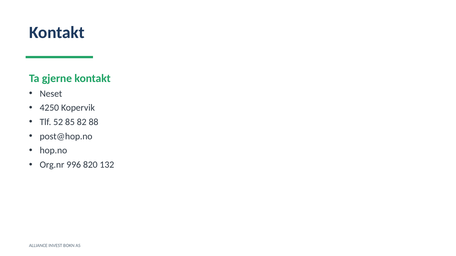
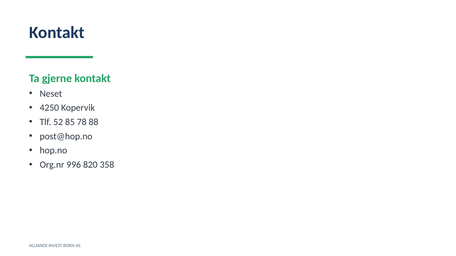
82: 82 -> 78
132: 132 -> 358
